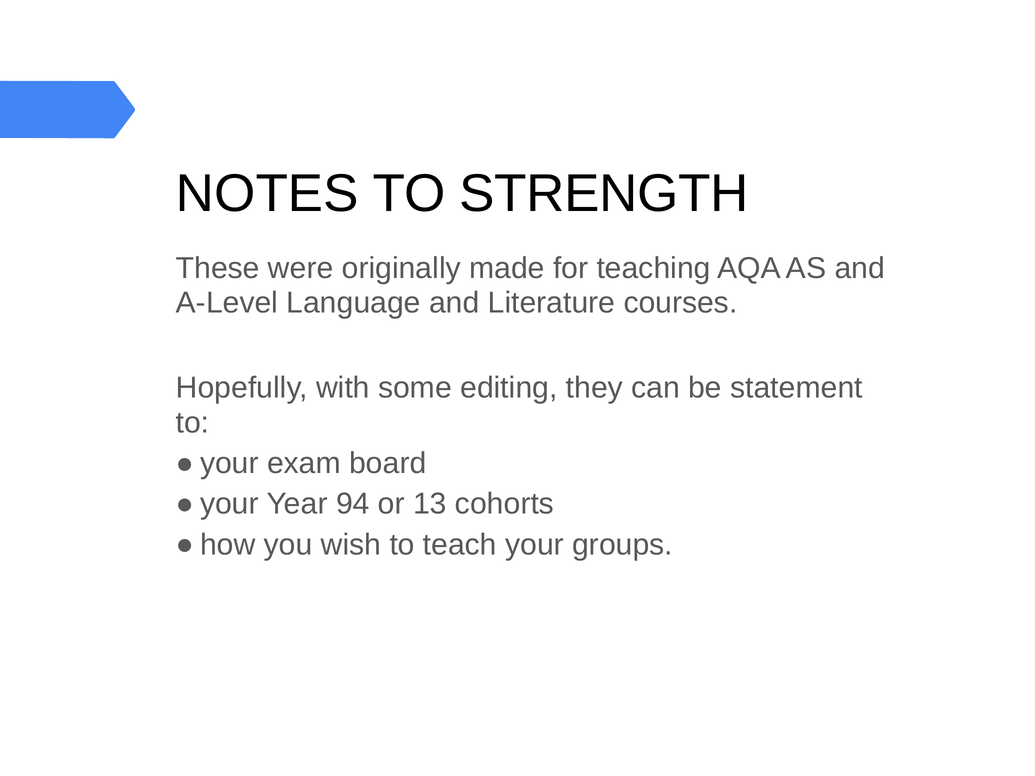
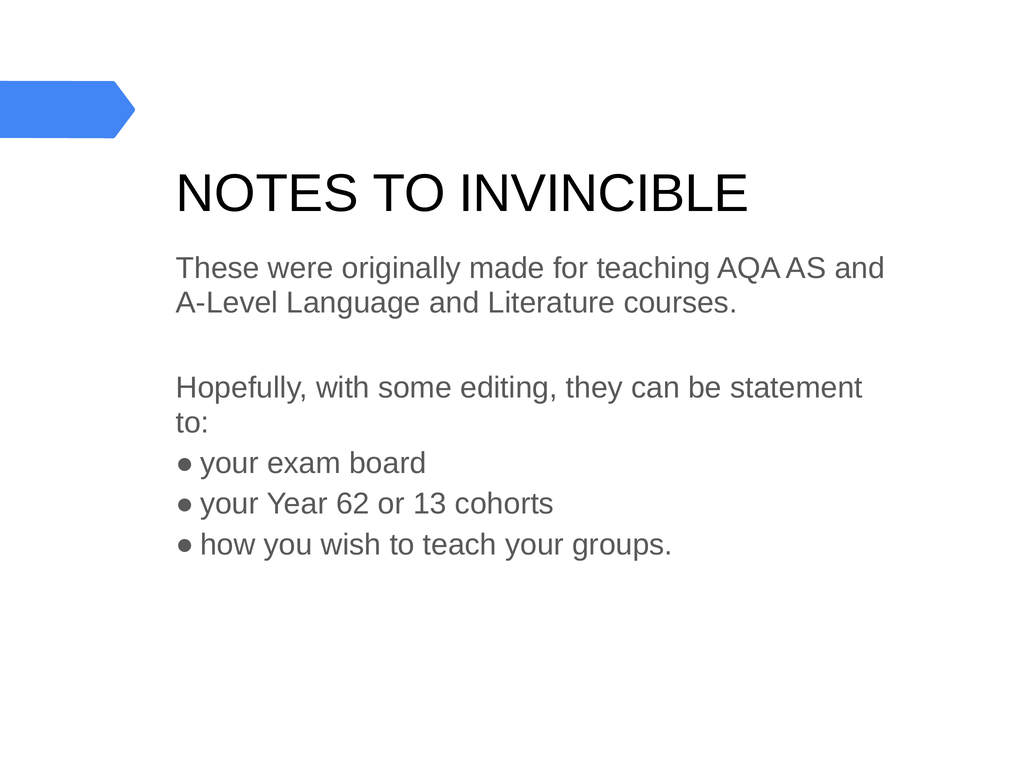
STRENGTH: STRENGTH -> INVINCIBLE
94: 94 -> 62
